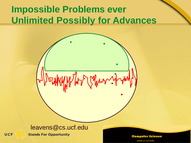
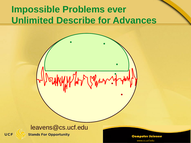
Possibly: Possibly -> Describe
